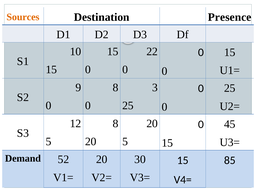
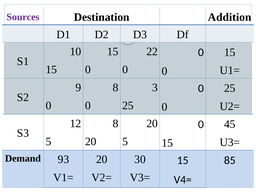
Sources colour: orange -> purple
Presence: Presence -> Addition
52: 52 -> 93
